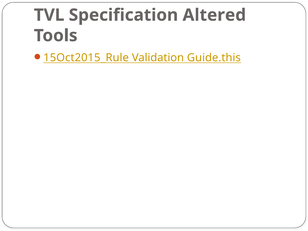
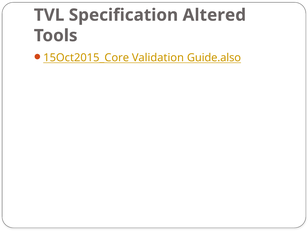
15Oct2015_Rule: 15Oct2015_Rule -> 15Oct2015_Core
Guide.this: Guide.this -> Guide.also
